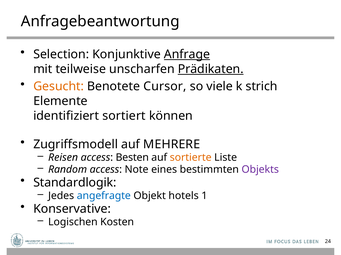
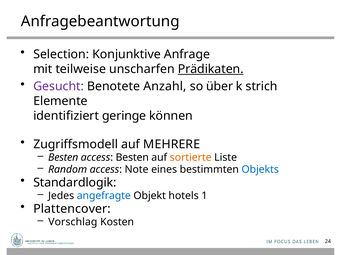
Anfrage underline: present -> none
Gesucht colour: orange -> purple
Cursor: Cursor -> Anzahl
viele: viele -> über
sortiert: sortiert -> geringe
Reisen at (63, 158): Reisen -> Besten
Objekts colour: purple -> blue
Konservative: Konservative -> Plattencover
Logischen: Logischen -> Vorschlag
